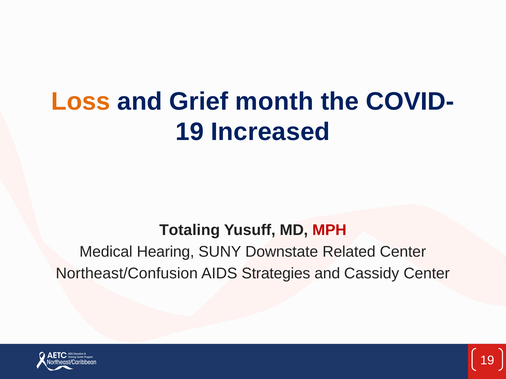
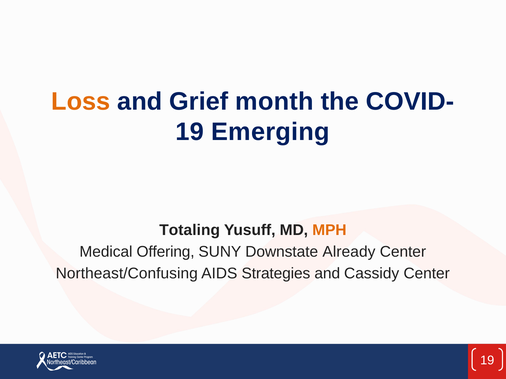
Increased: Increased -> Emerging
MPH colour: red -> orange
Hearing: Hearing -> Offering
Related: Related -> Already
Northeast/Confusion: Northeast/Confusion -> Northeast/Confusing
